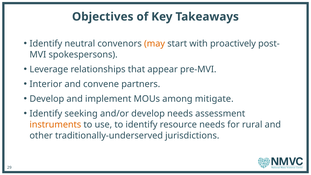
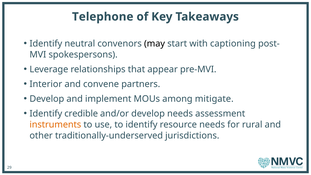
Objectives: Objectives -> Telephone
may colour: orange -> black
proactively: proactively -> captioning
seeking: seeking -> credible
